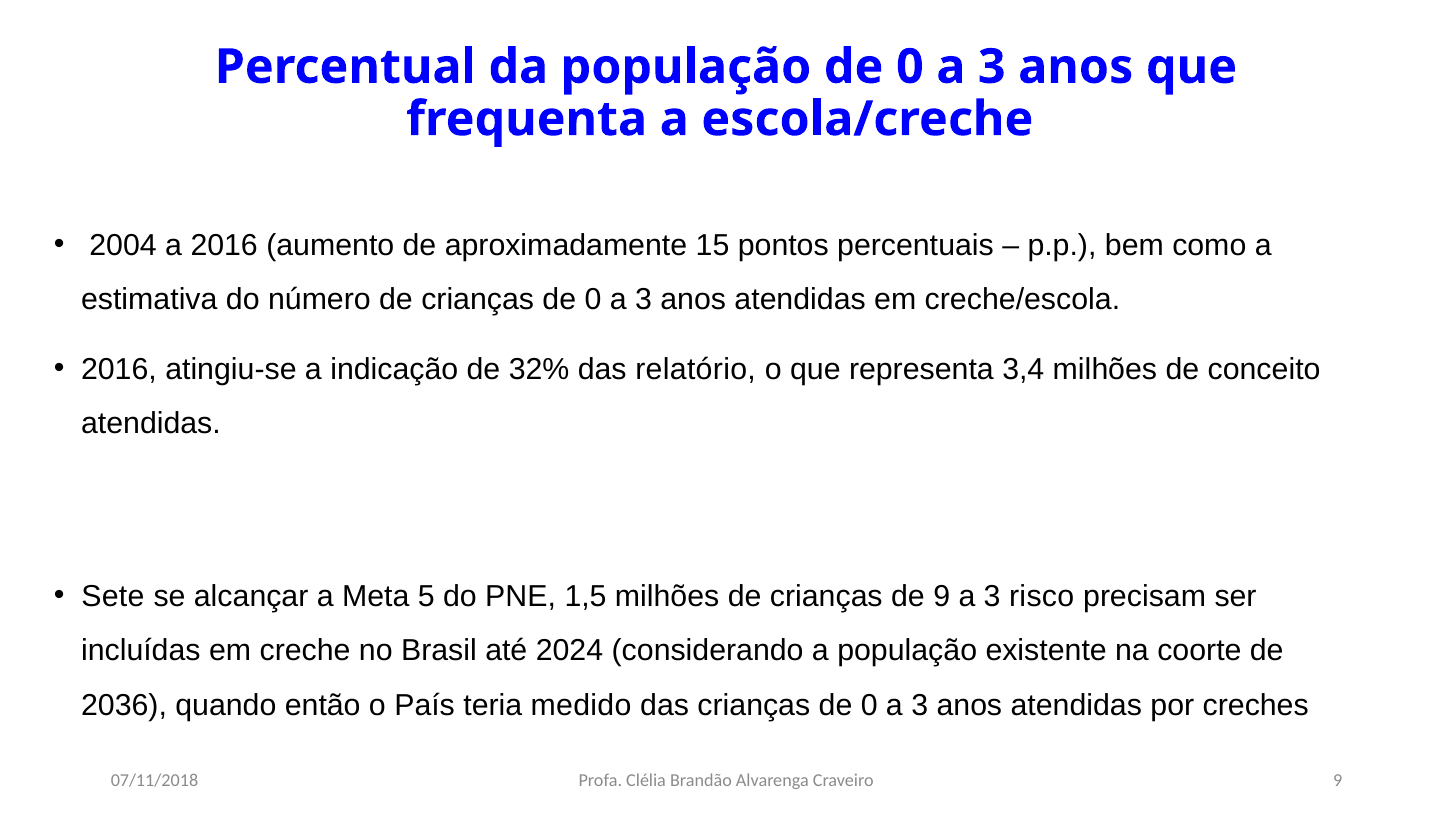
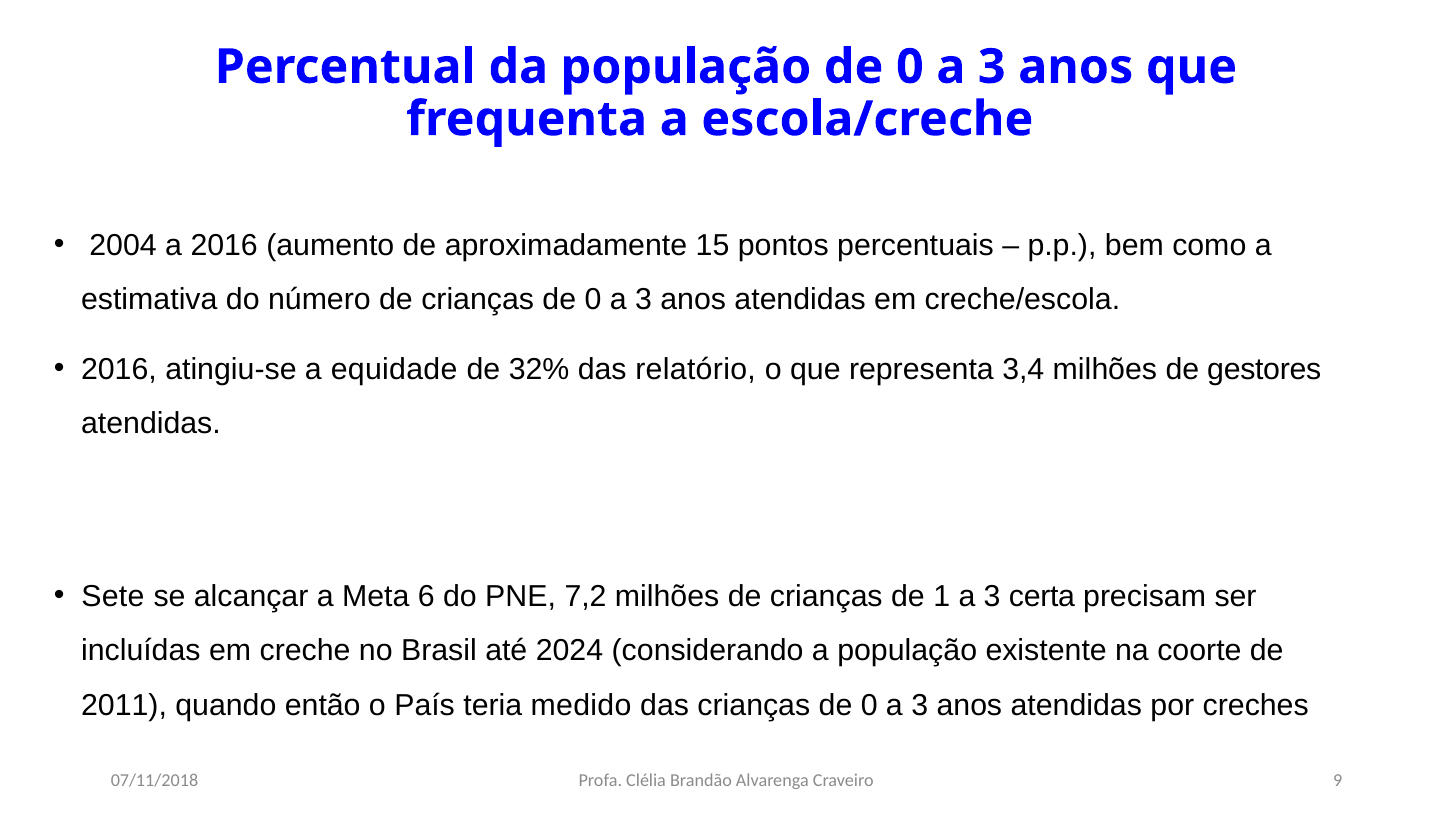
indicação: indicação -> equidade
conceito: conceito -> gestores
5: 5 -> 6
1,5: 1,5 -> 7,2
de 9: 9 -> 1
risco: risco -> certa
2036: 2036 -> 2011
